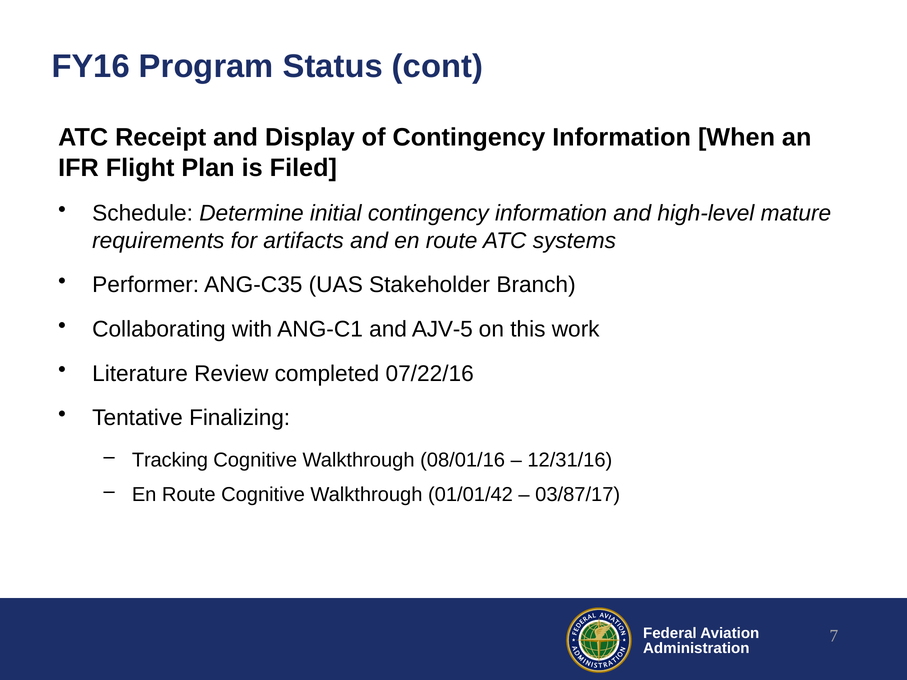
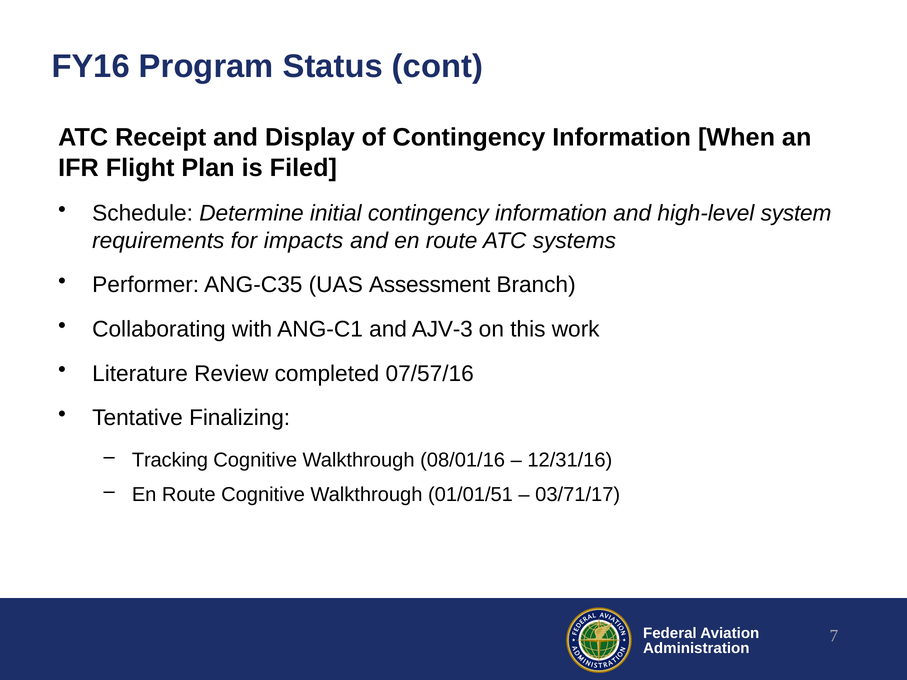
mature: mature -> system
artifacts: artifacts -> impacts
Stakeholder: Stakeholder -> Assessment
AJV-5: AJV-5 -> AJV-3
07/22/16: 07/22/16 -> 07/57/16
01/01/42: 01/01/42 -> 01/01/51
03/87/17: 03/87/17 -> 03/71/17
